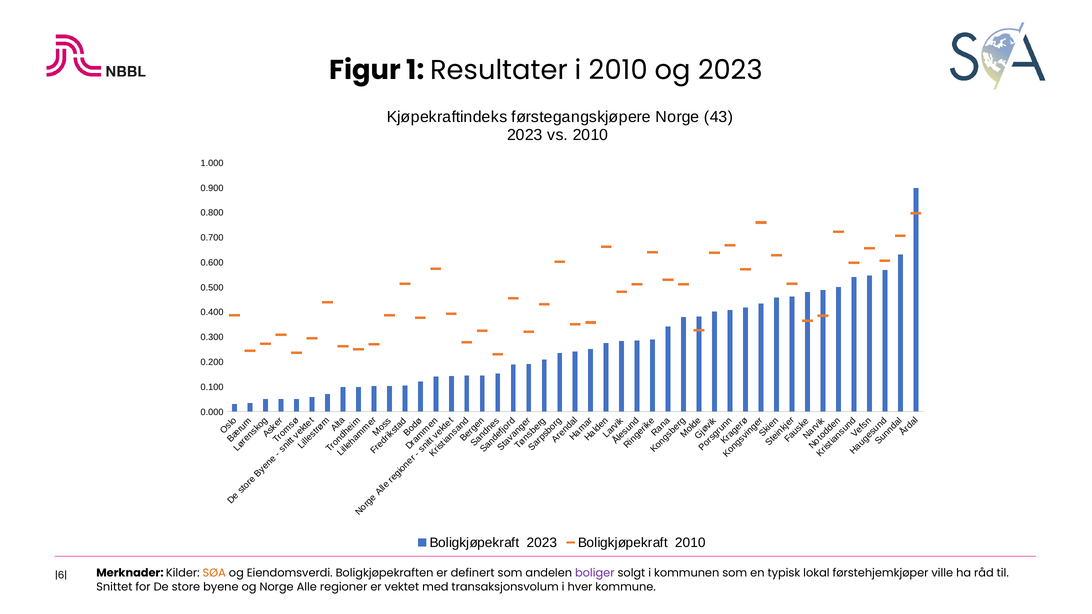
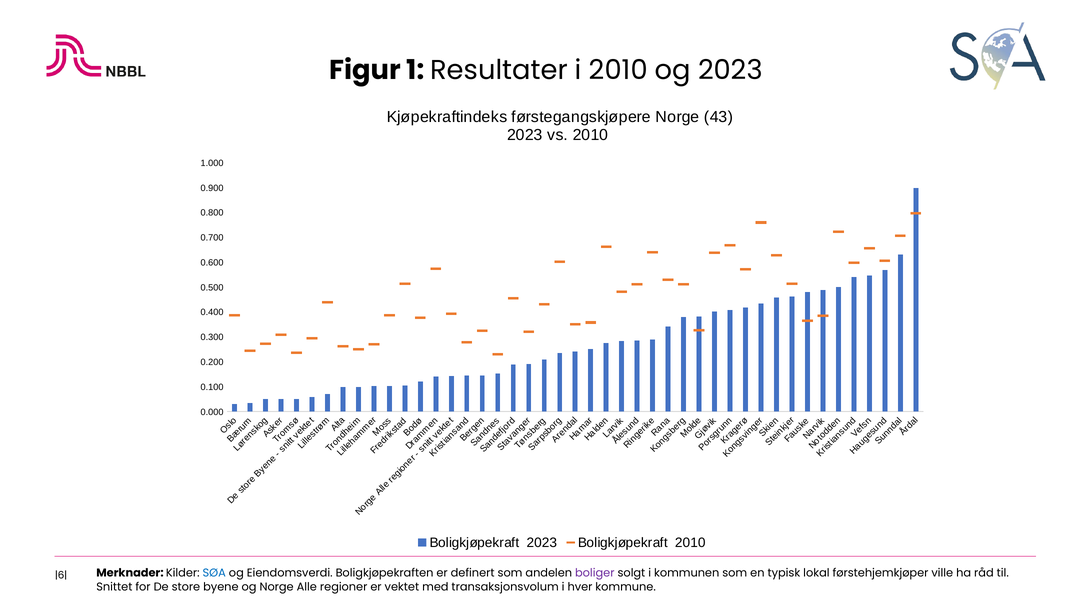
SØA colour: orange -> blue
